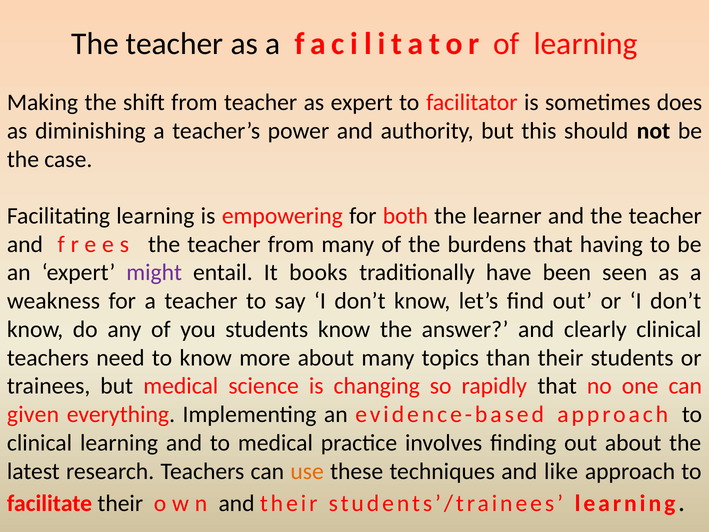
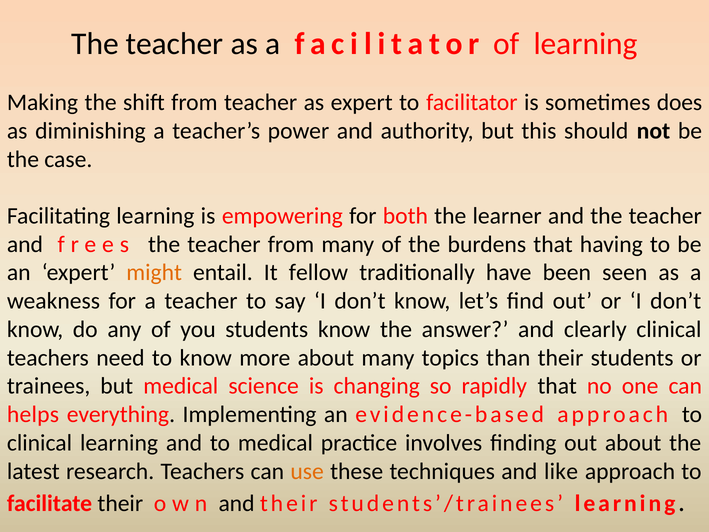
might colour: purple -> orange
books: books -> fellow
given: given -> helps
